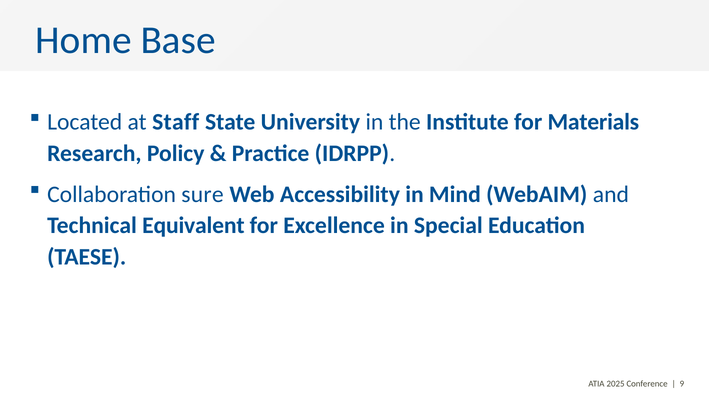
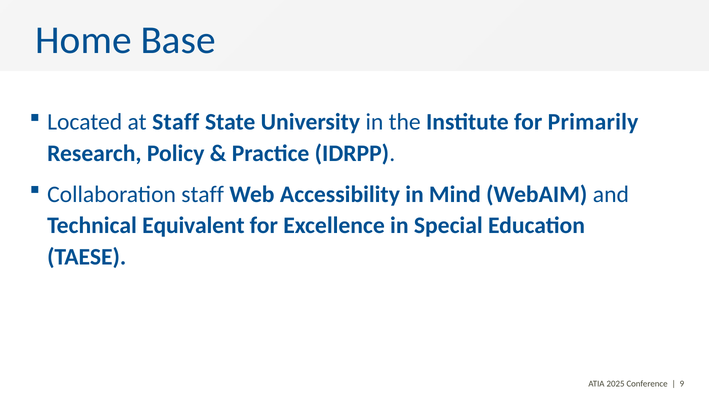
Materials: Materials -> Primarily
Collaboration sure: sure -> staff
